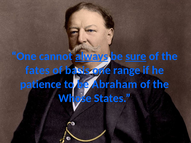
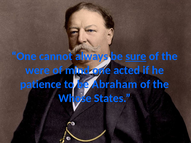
always underline: present -> none
fates: fates -> were
basis: basis -> mind
range: range -> acted
